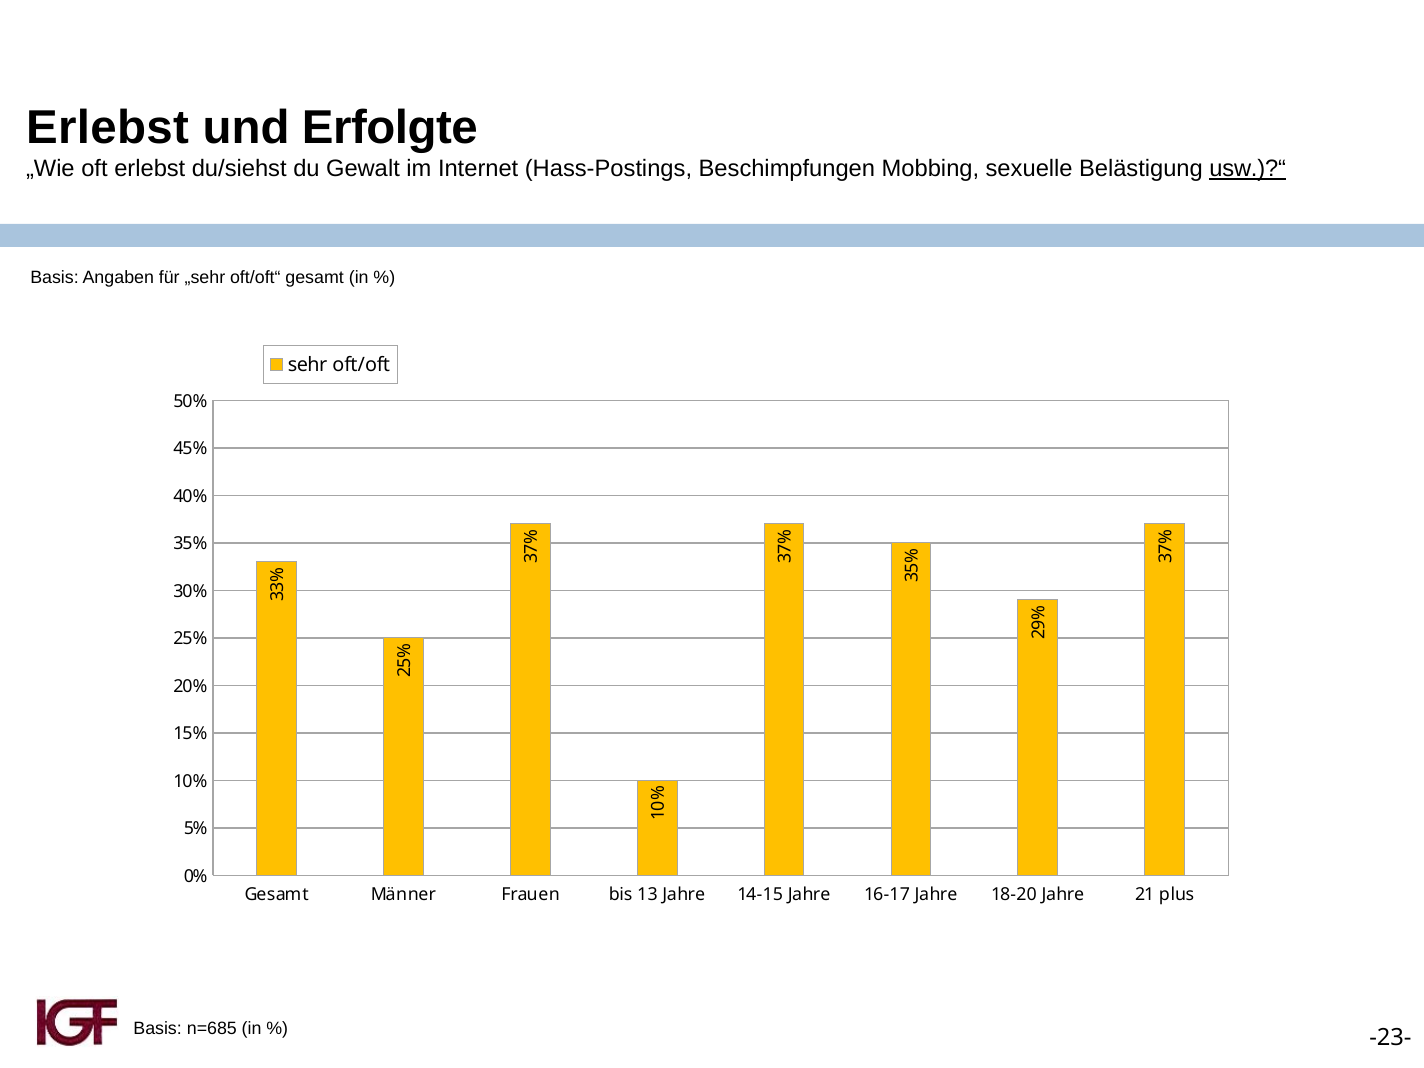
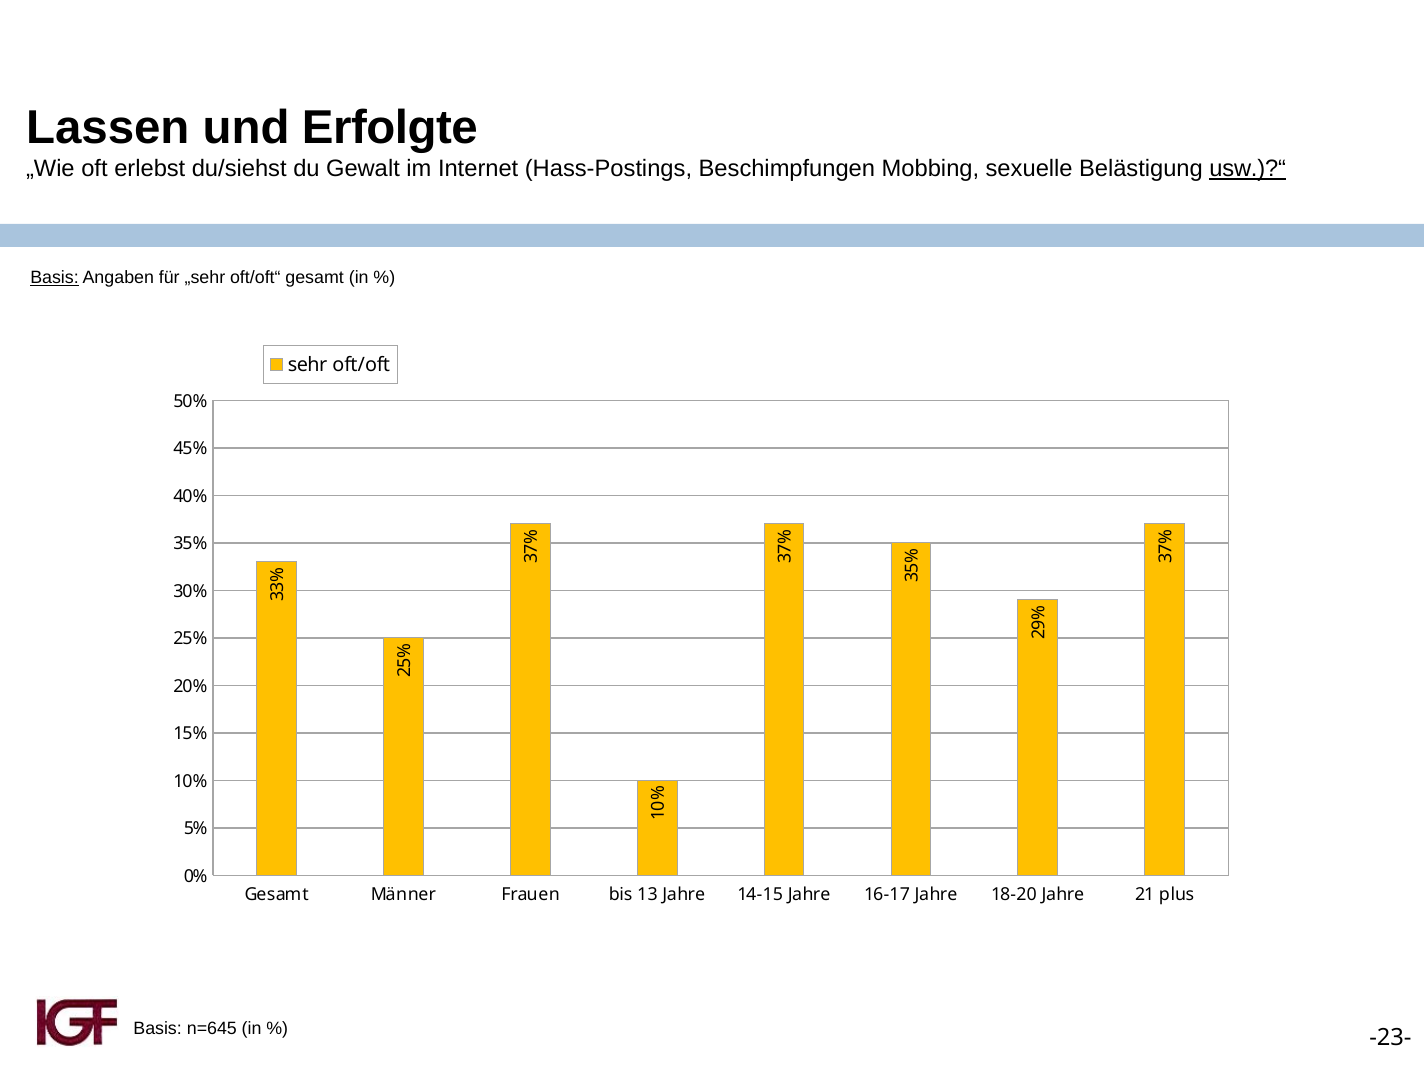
Erlebst at (108, 128): Erlebst -> Lassen
Basis at (55, 278) underline: none -> present
n=685: n=685 -> n=645
